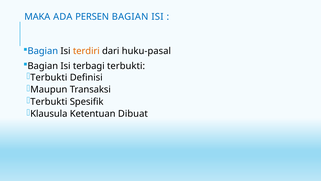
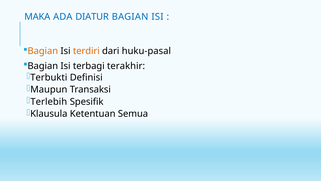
PERSEN: PERSEN -> DIATUR
Bagian at (43, 51) colour: blue -> orange
terbagi terbukti: terbukti -> terakhir
Terbukti at (49, 101): Terbukti -> Terlebih
Dibuat: Dibuat -> Semua
